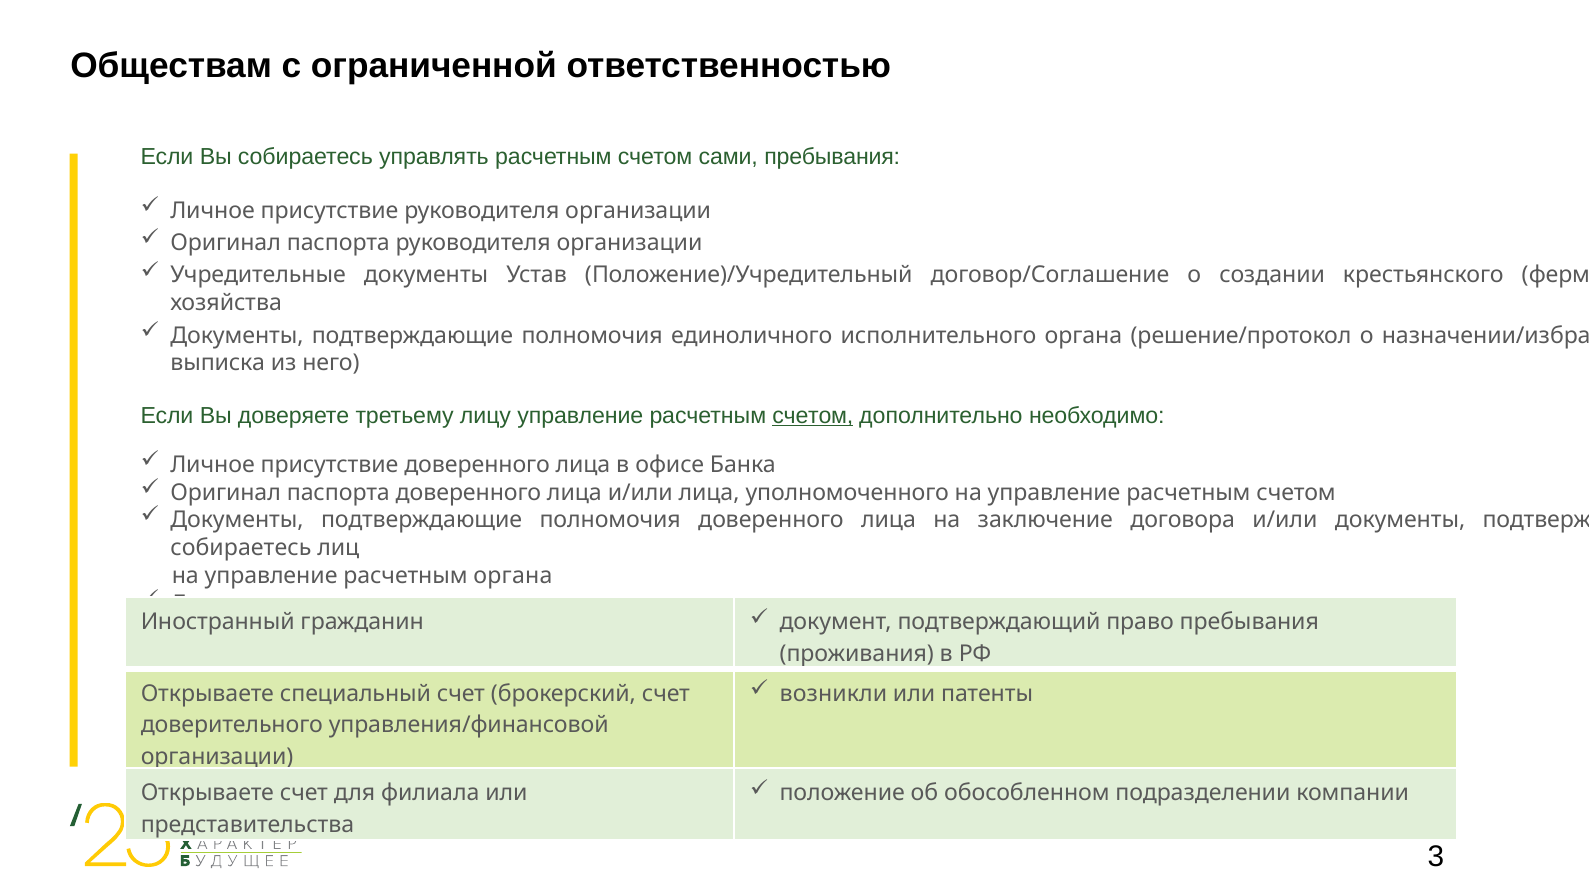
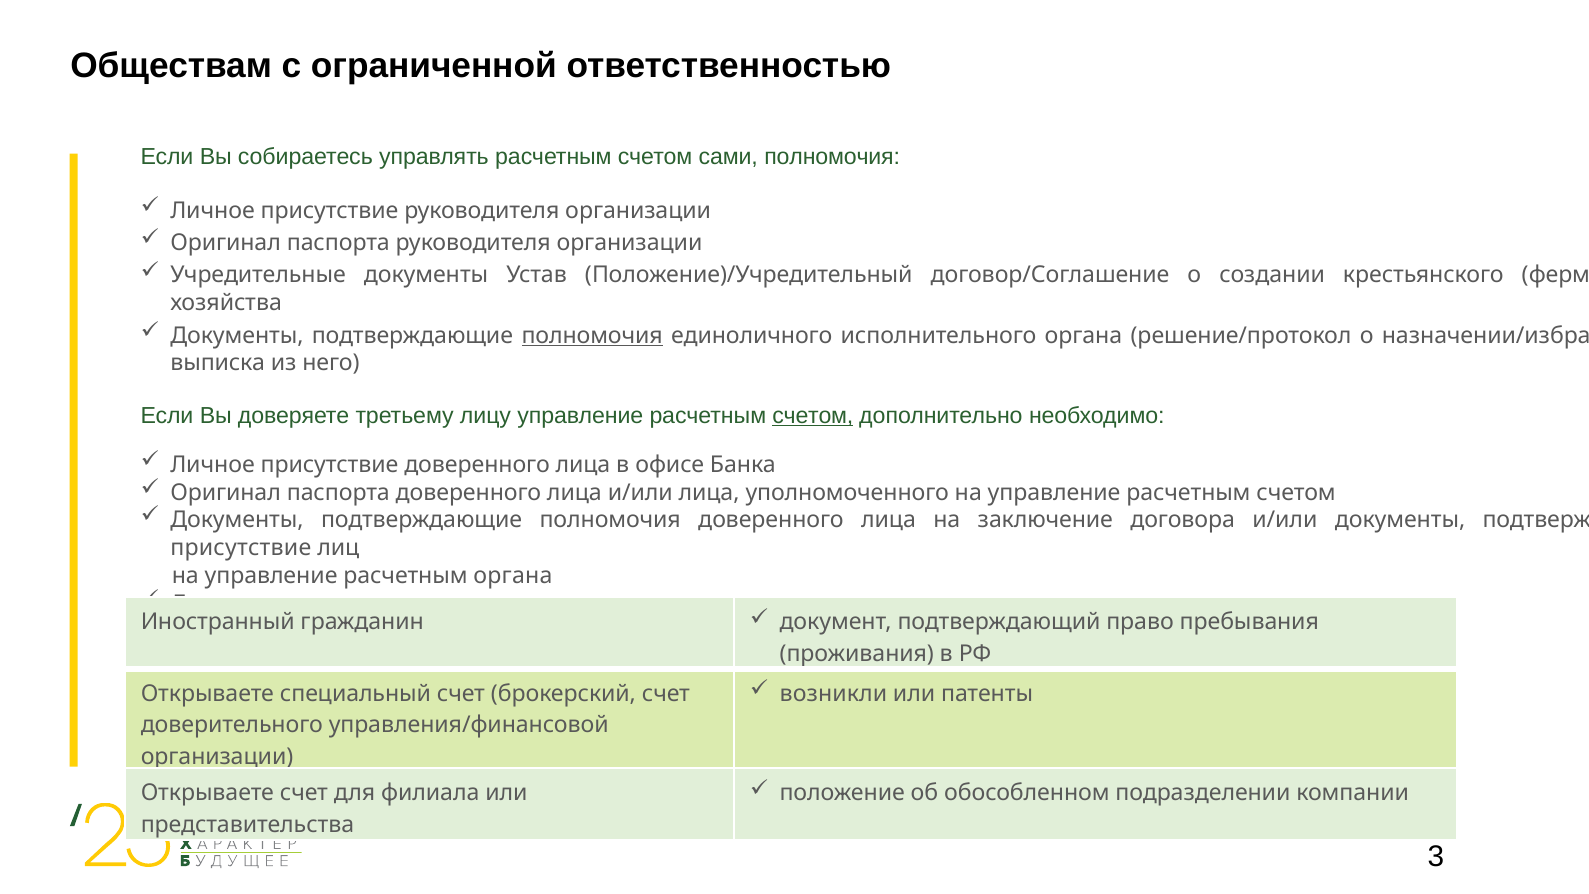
сами пребывания: пребывания -> полномочия
полномочия at (592, 335) underline: none -> present
собираетесь at (241, 548): собираетесь -> присутствие
